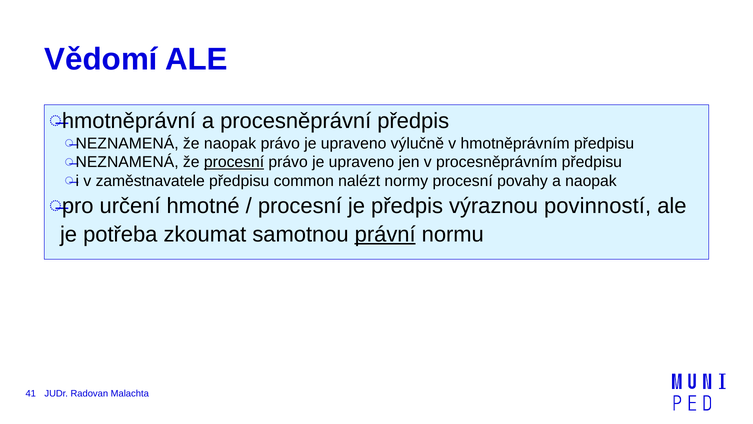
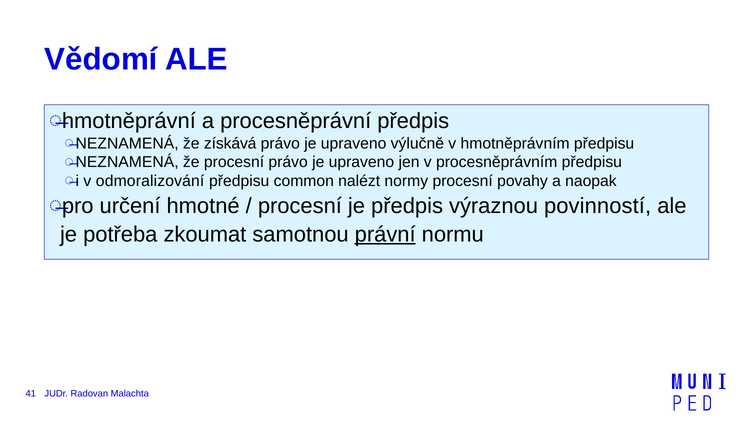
že naopak: naopak -> získává
procesní at (234, 162) underline: present -> none
zaměstnavatele: zaměstnavatele -> odmoralizování
